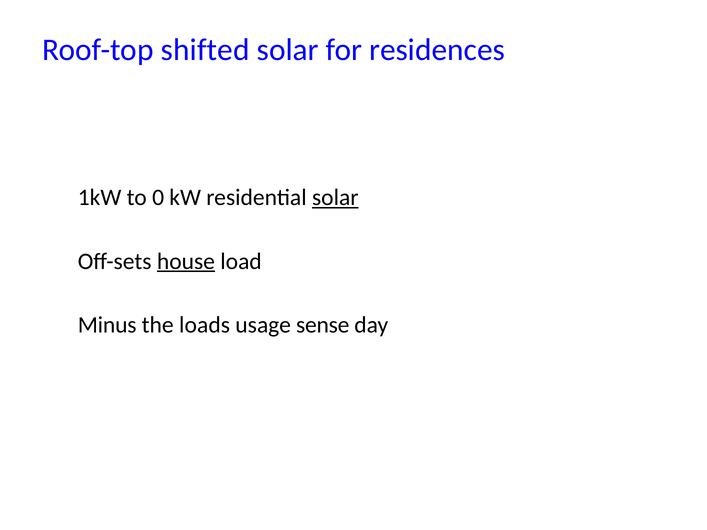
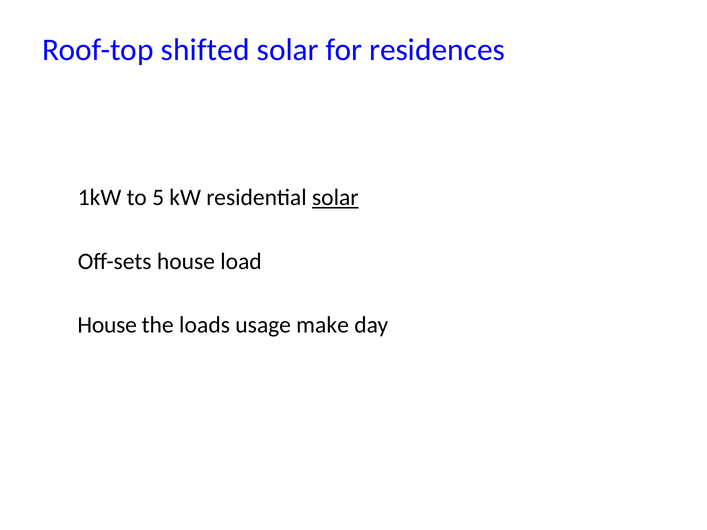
0: 0 -> 5
house at (186, 261) underline: present -> none
Minus at (107, 325): Minus -> House
sense: sense -> make
